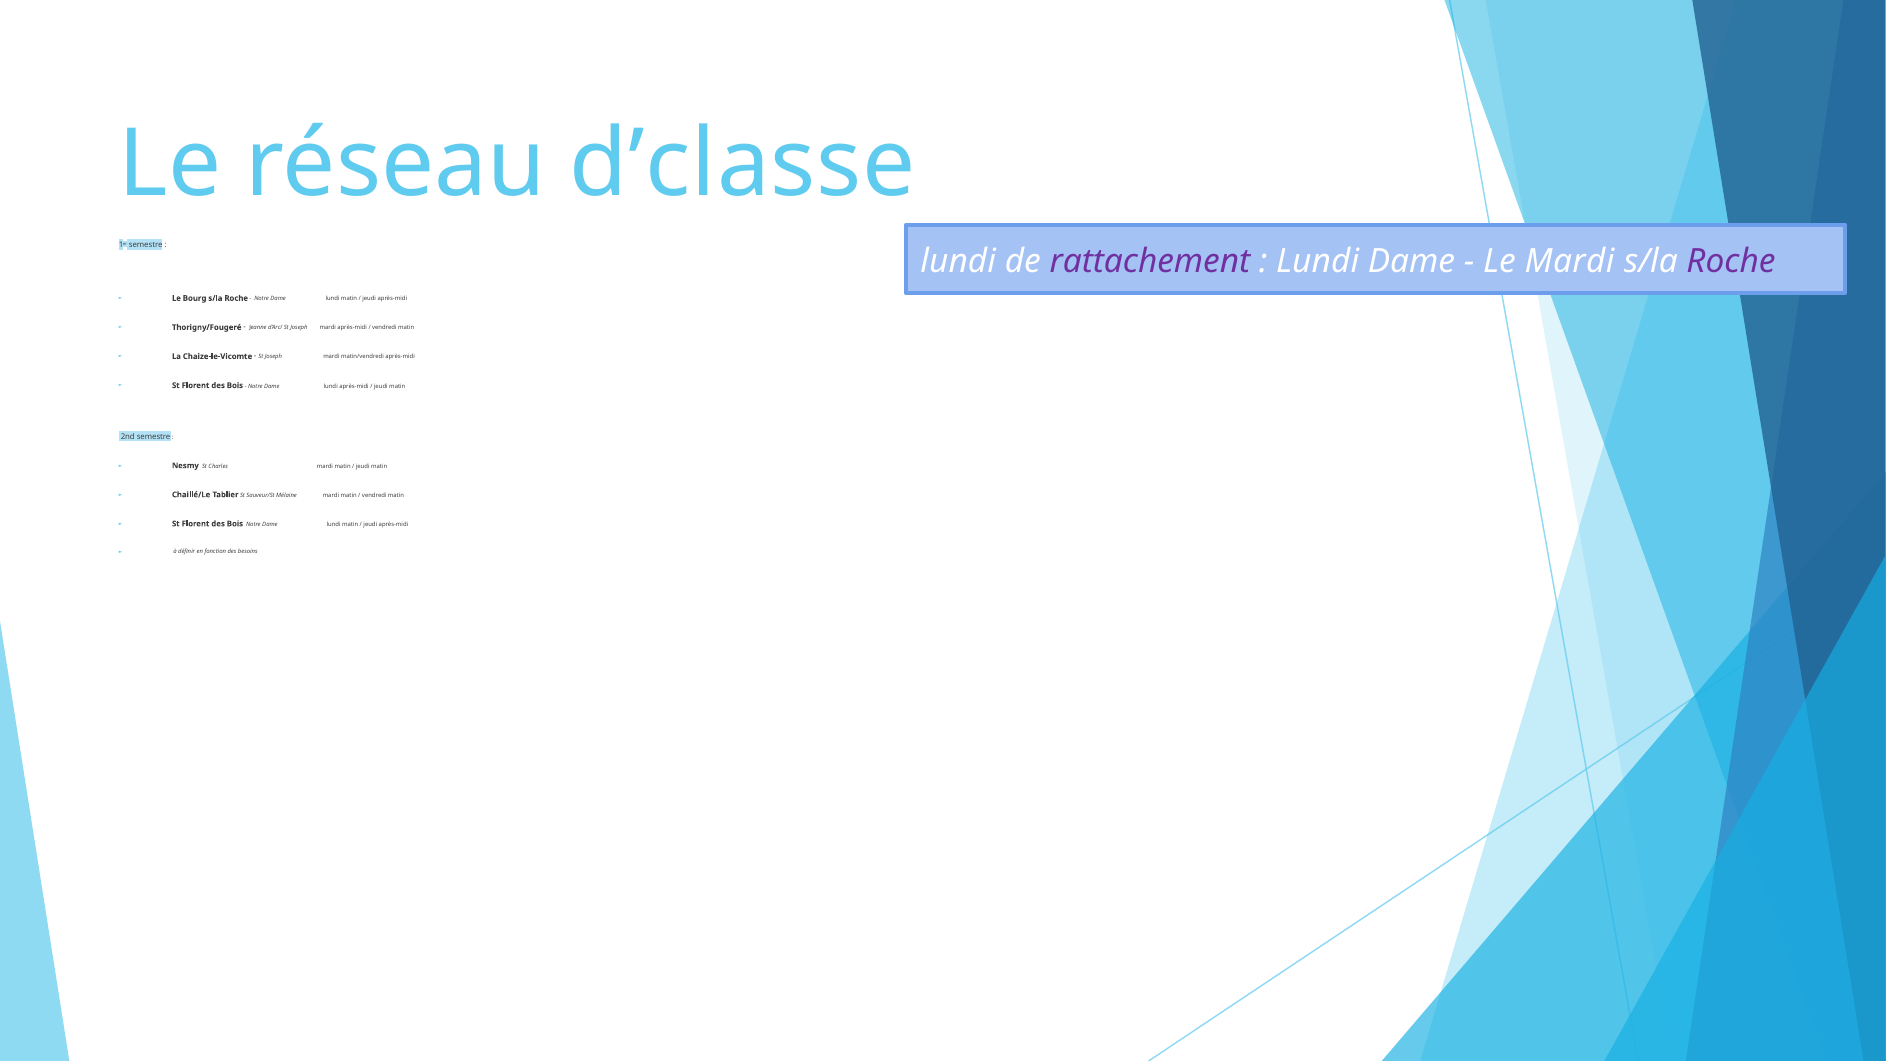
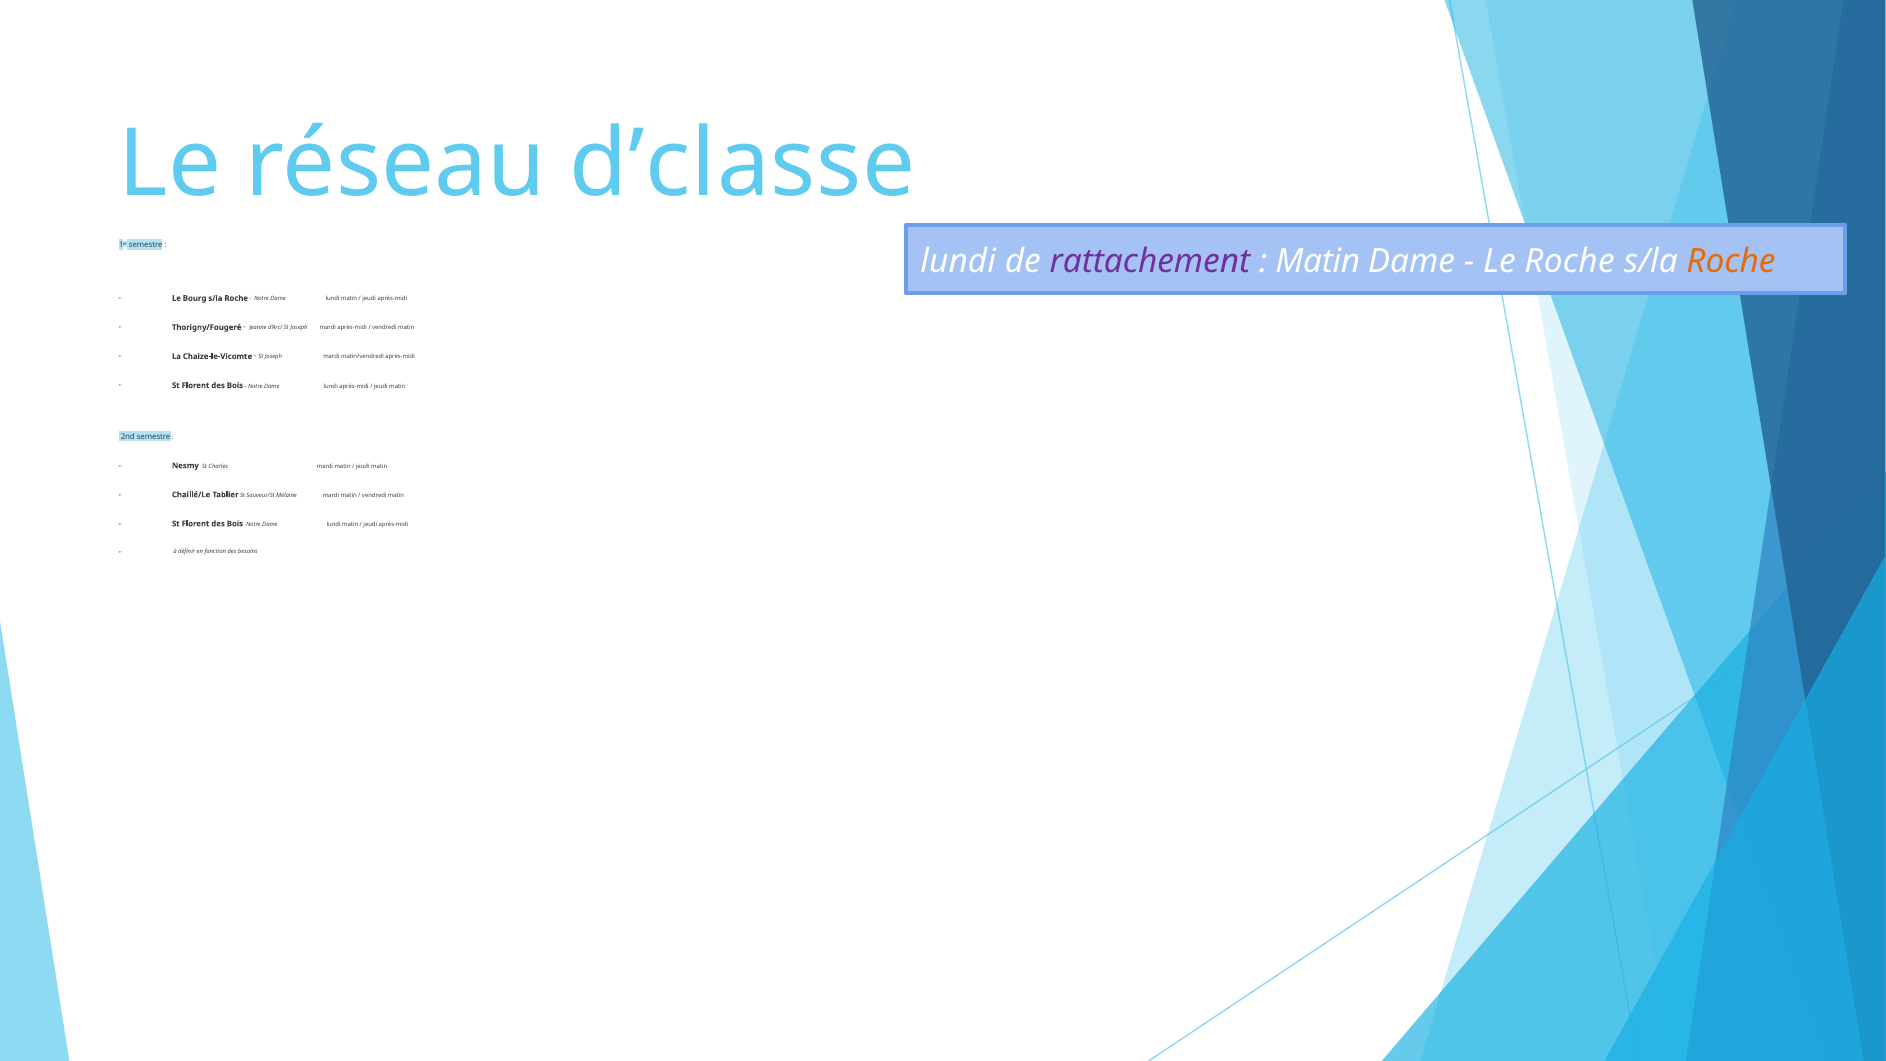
Lundi at (1318, 261): Lundi -> Matin
Le Mardi: Mardi -> Roche
Roche at (1731, 261) colour: purple -> orange
